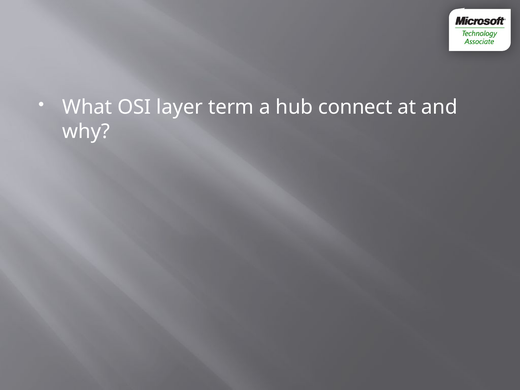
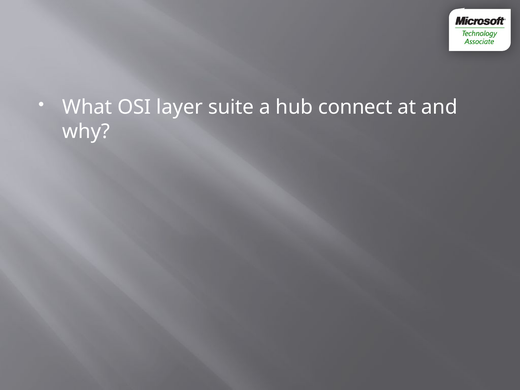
term: term -> suite
